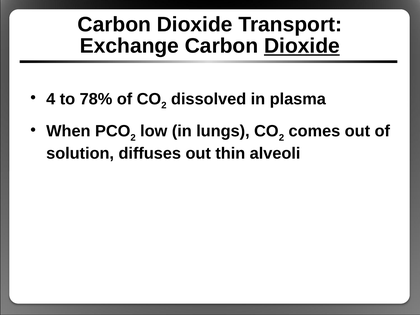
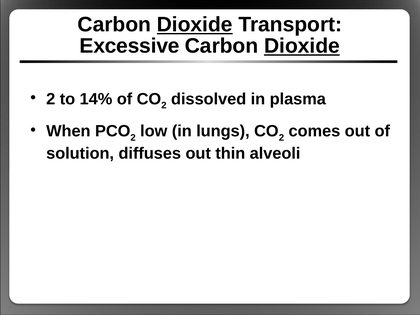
Dioxide at (195, 25) underline: none -> present
Exchange: Exchange -> Excessive
4 at (51, 99): 4 -> 2
78%: 78% -> 14%
